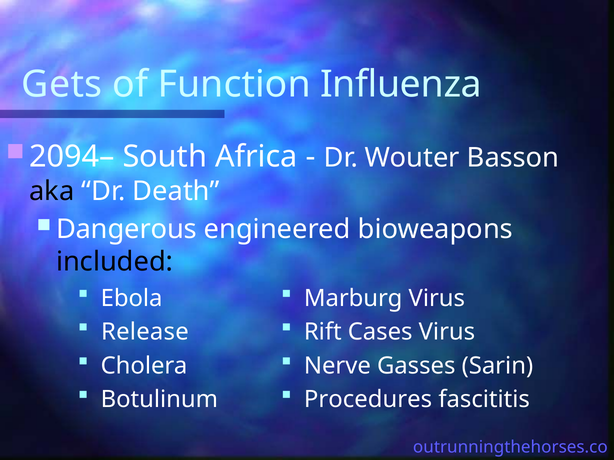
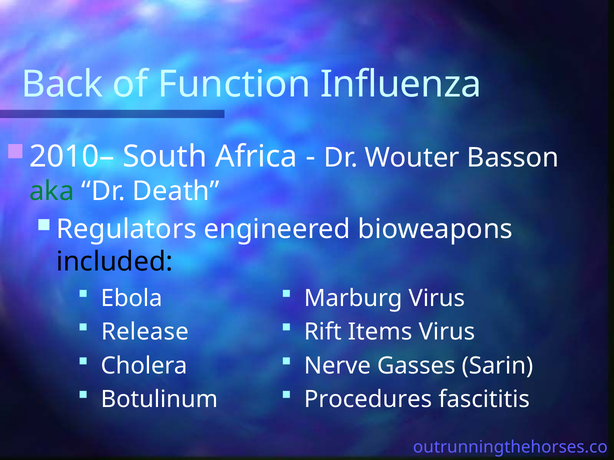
Gets: Gets -> Back
2094–: 2094– -> 2010–
aka colour: black -> green
Dangerous: Dangerous -> Regulators
Cases: Cases -> Items
